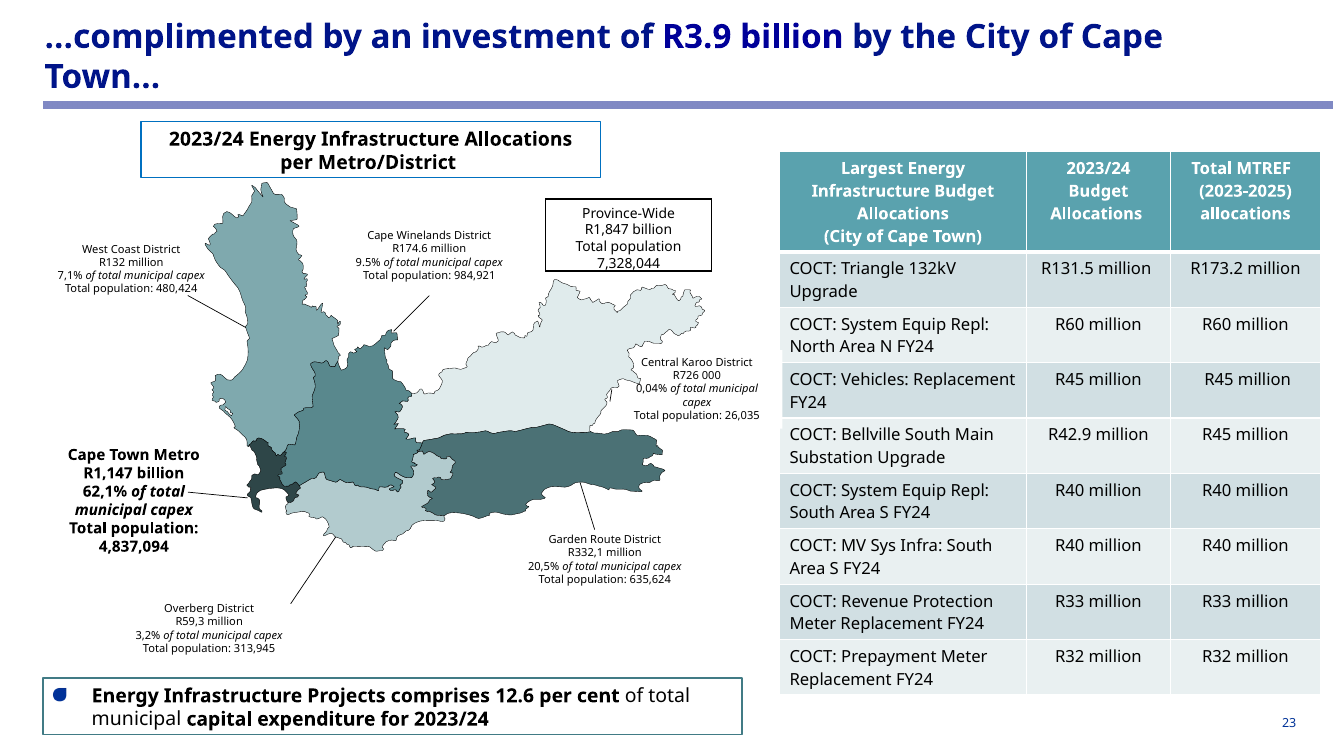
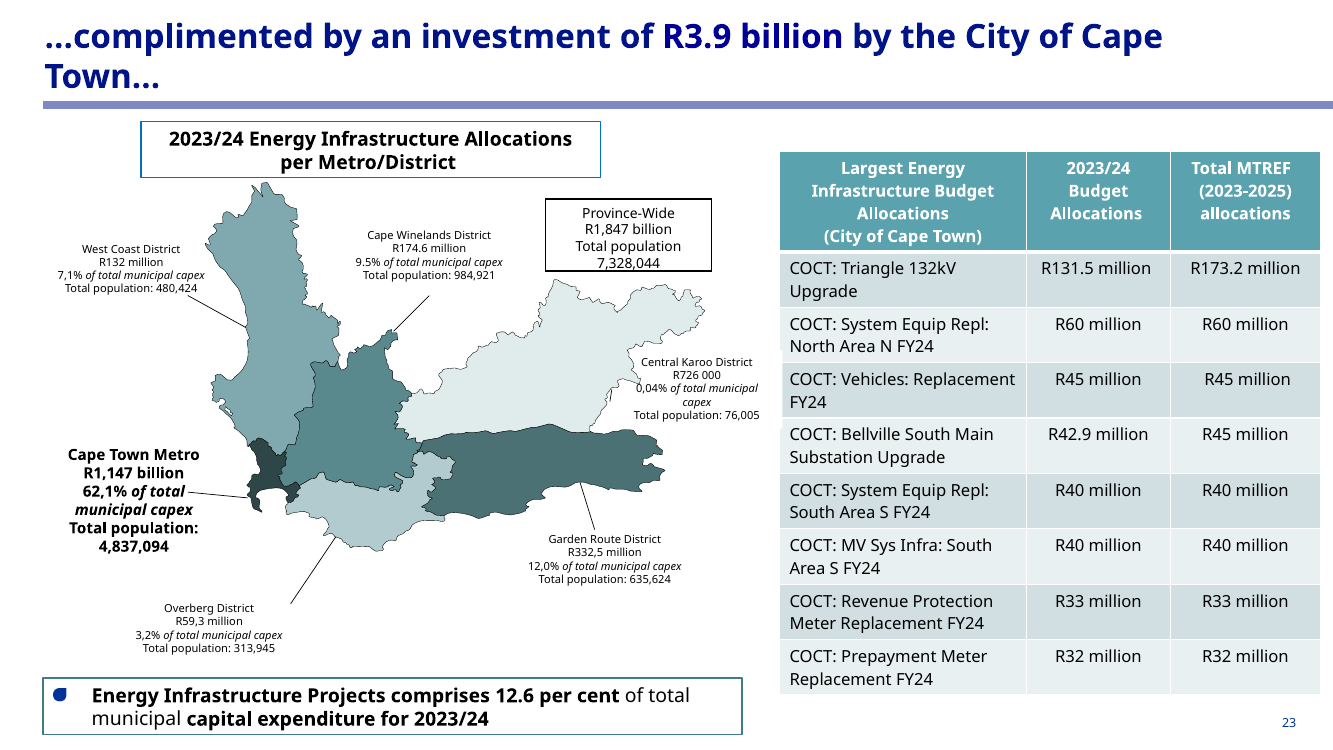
26,035: 26,035 -> 76,005
R332,1: R332,1 -> R332,5
20,5%: 20,5% -> 12,0%
